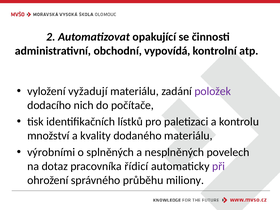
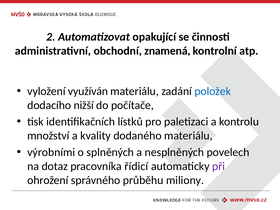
vypovídá: vypovídá -> znamená
vyžadují: vyžadují -> využíván
položek colour: purple -> blue
nich: nich -> nižší
